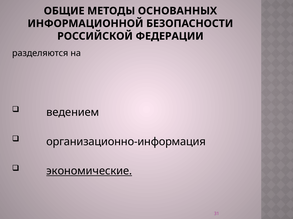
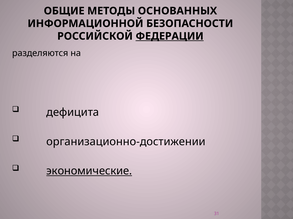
ФЕДЕРАЦИИ underline: none -> present
ведением: ведением -> дефицита
организационно-информация: организационно-информация -> организационно-достижении
